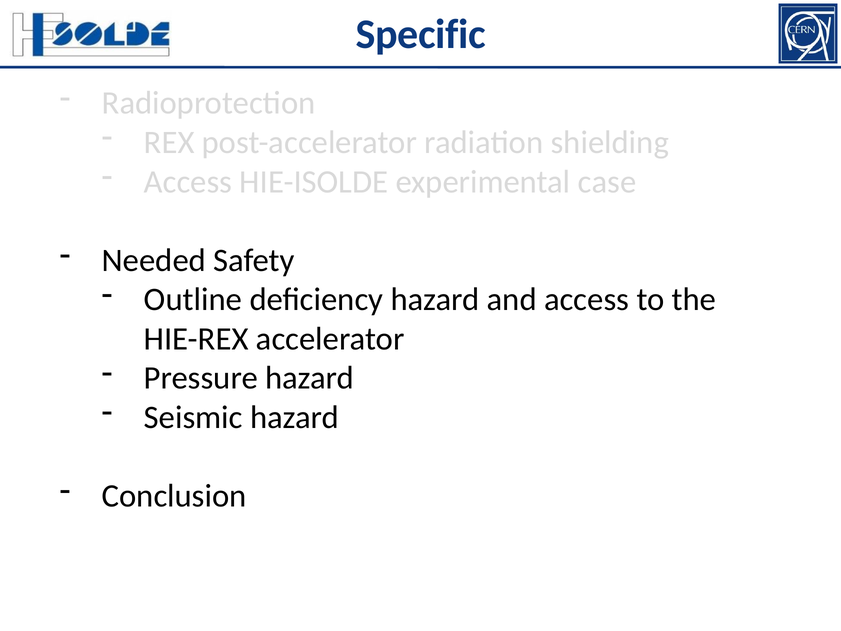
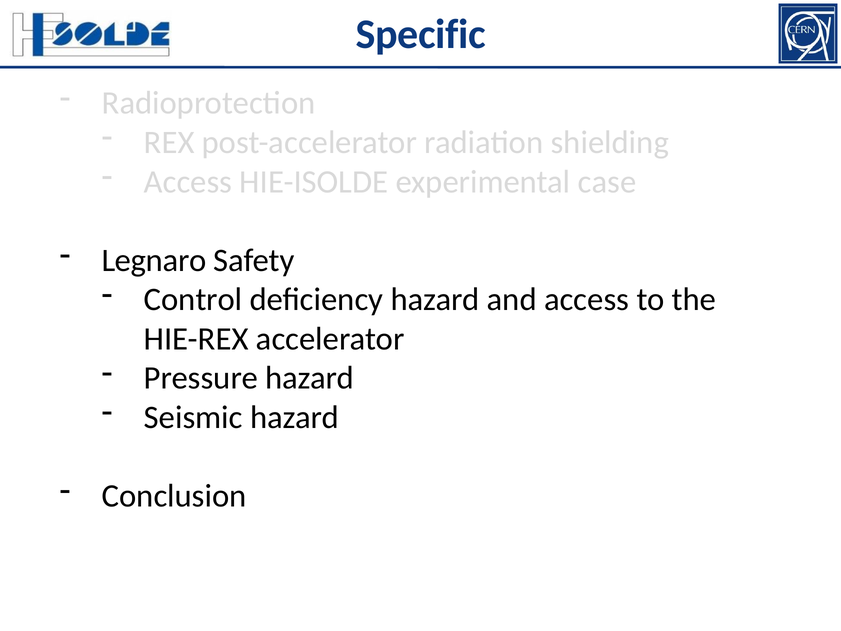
Needed: Needed -> Legnaro
Outline: Outline -> Control
